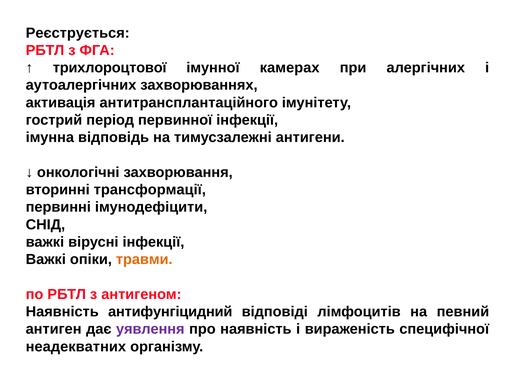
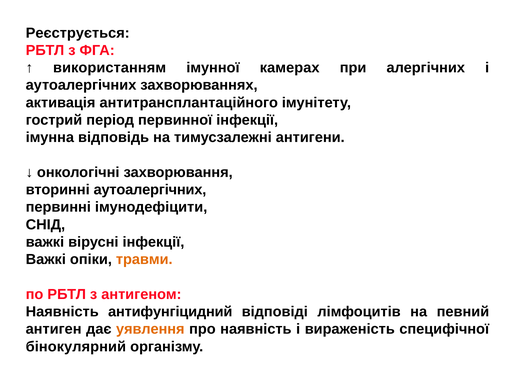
трихлороцтової: трихлороцтової -> використанням
вторинні трансформації: трансформації -> аутоалергічних
уявлення colour: purple -> orange
неадекватних: неадекватних -> бінокулярний
